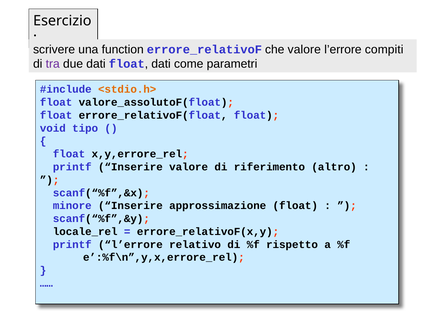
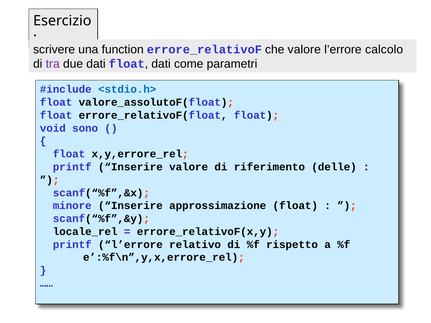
compiti: compiti -> calcolo
<stdio.h> colour: orange -> blue
tipo: tipo -> sono
altro: altro -> delle
